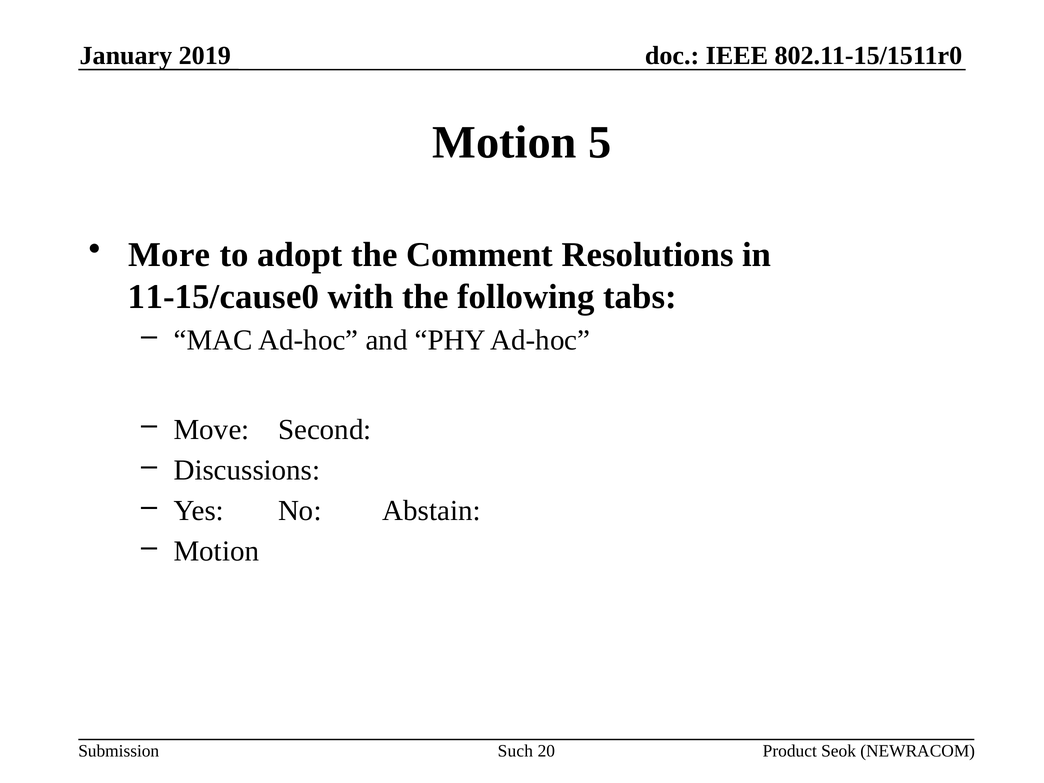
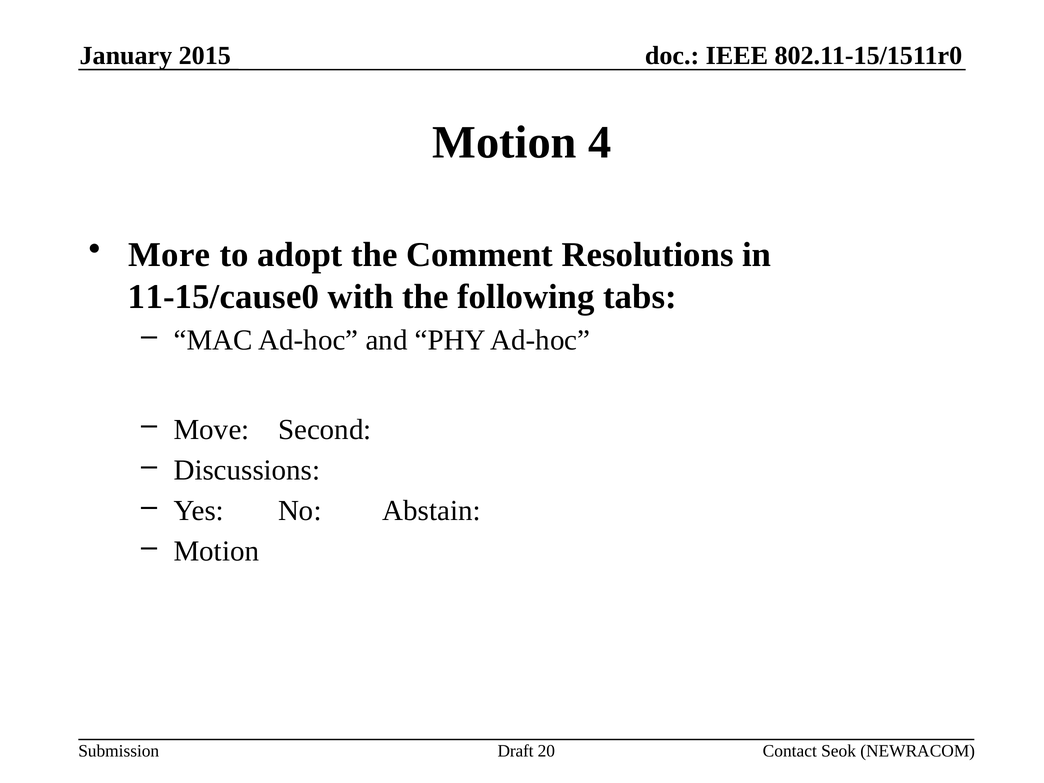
2019: 2019 -> 2015
5: 5 -> 4
Such: Such -> Draft
Product: Product -> Contact
